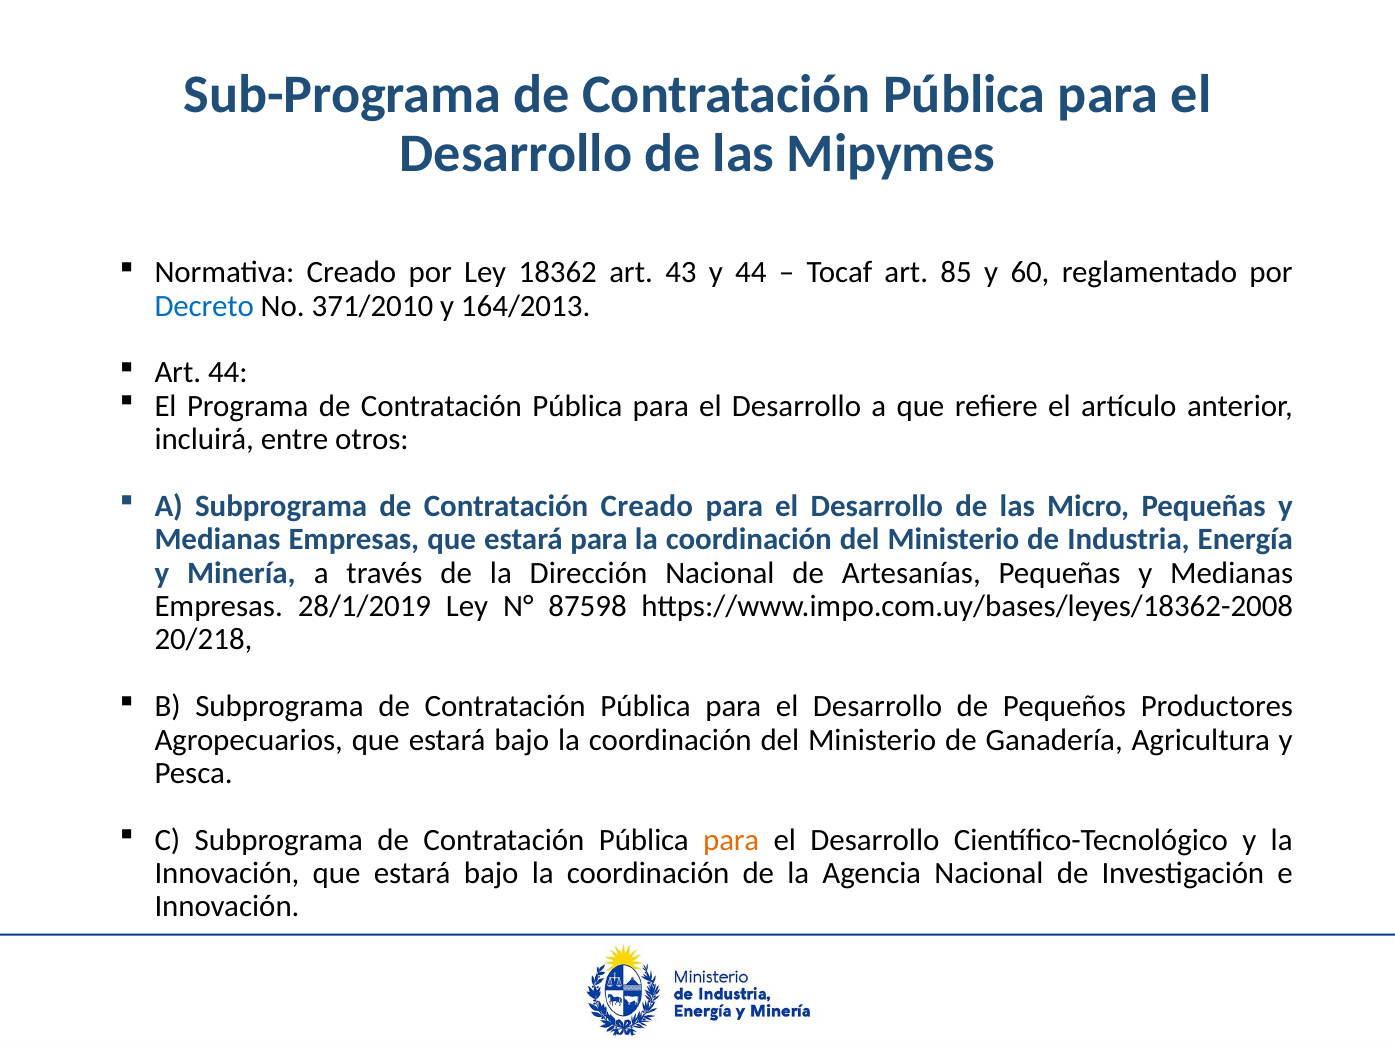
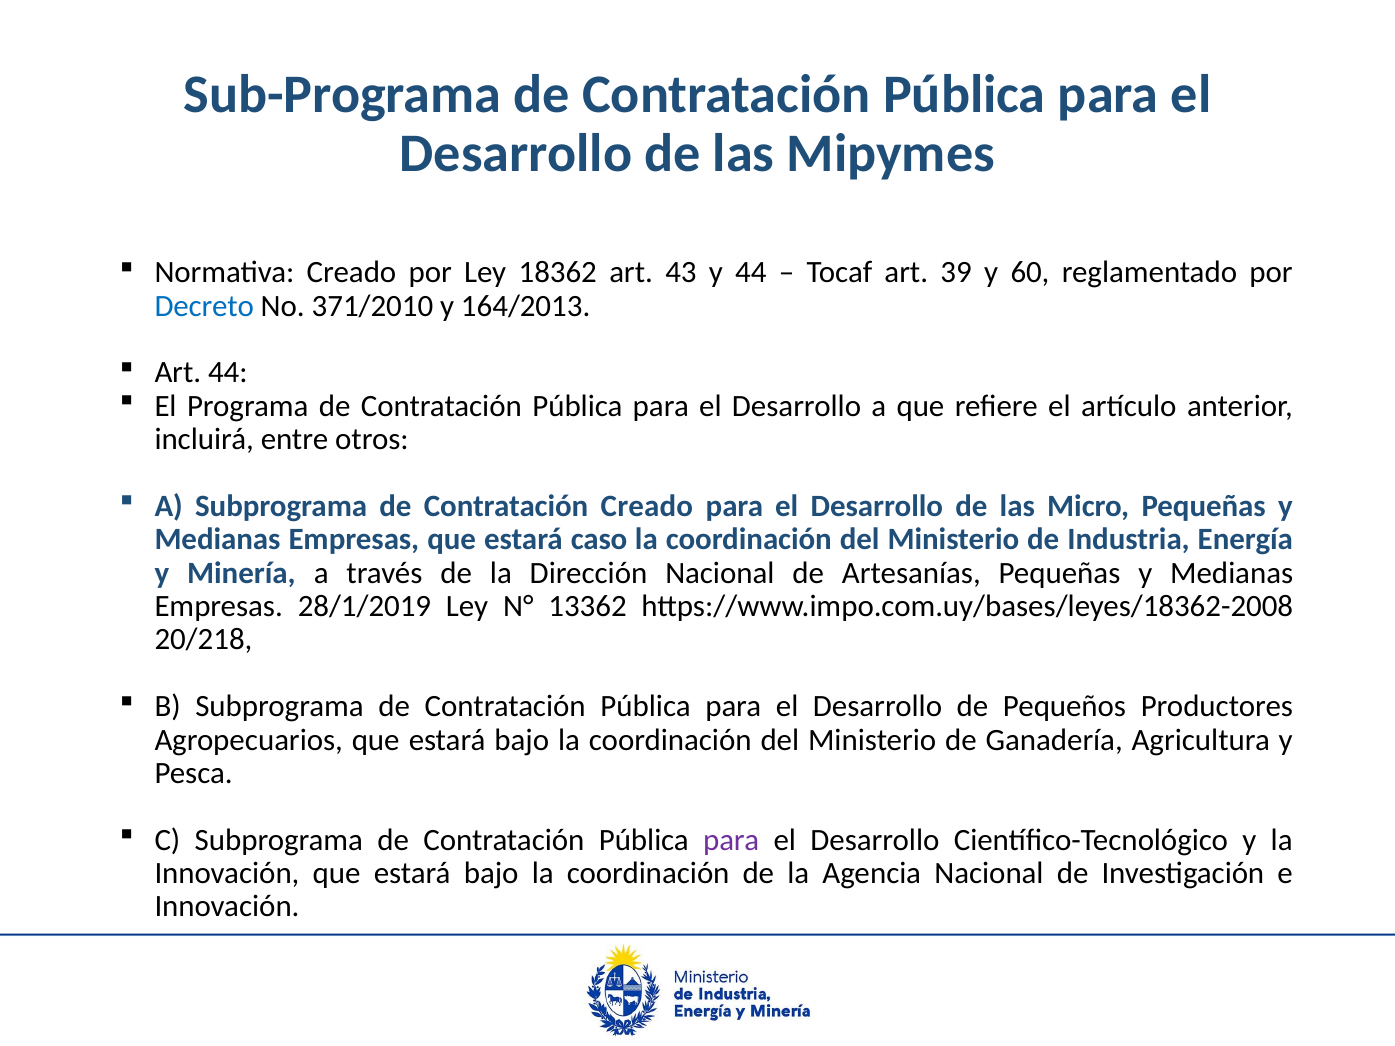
85: 85 -> 39
estará para: para -> caso
87598: 87598 -> 13362
para at (731, 840) colour: orange -> purple
